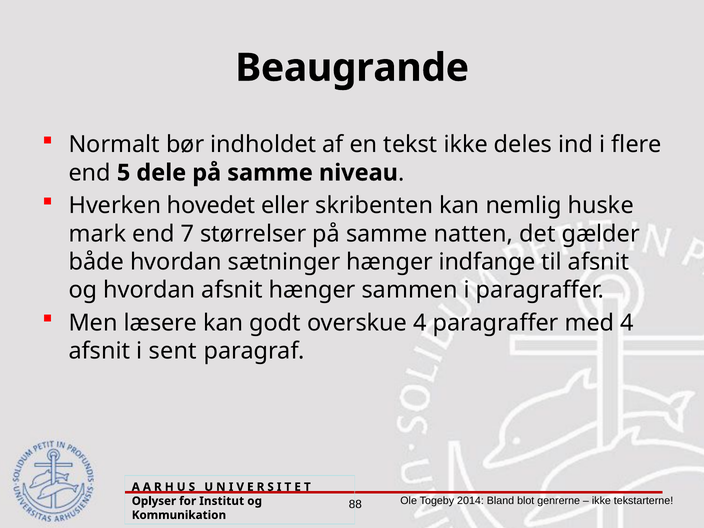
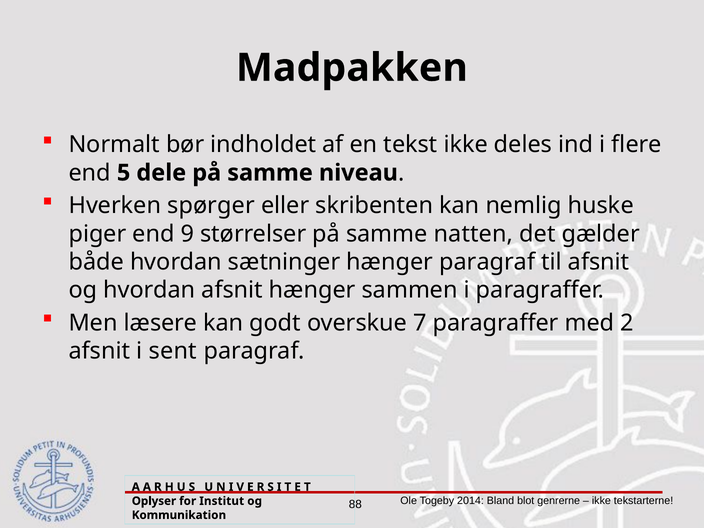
Beaugrande: Beaugrande -> Madpakken
hovedet: hovedet -> spørger
mark: mark -> piger
7: 7 -> 9
hænger indfange: indfange -> paragraf
overskue 4: 4 -> 7
med 4: 4 -> 2
